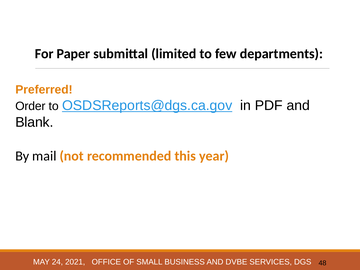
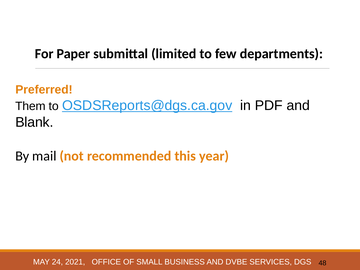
Order: Order -> Them
